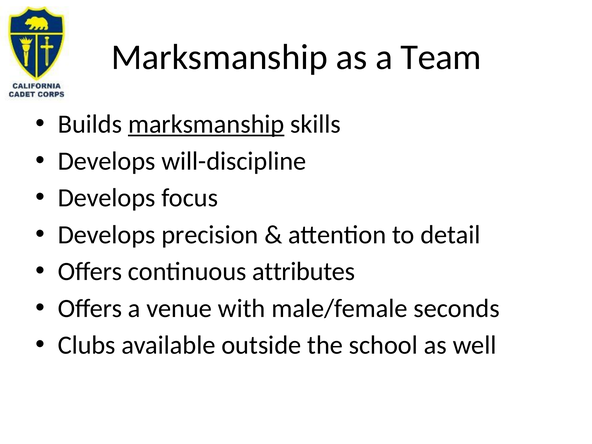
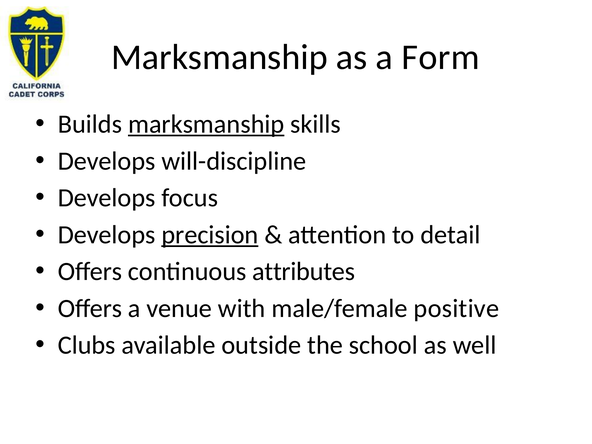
Team: Team -> Form
precision underline: none -> present
seconds: seconds -> positive
